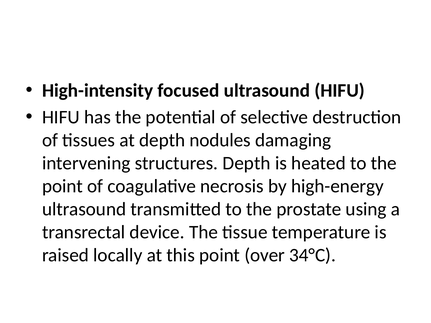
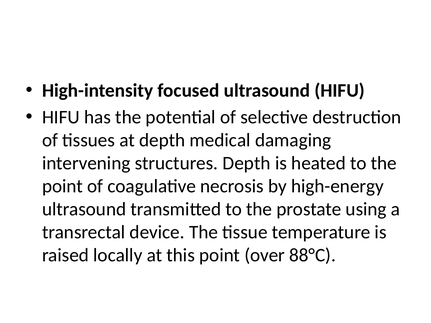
nodules: nodules -> medical
34°C: 34°C -> 88°C
